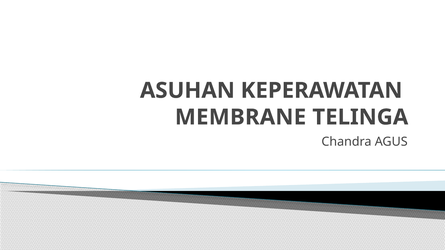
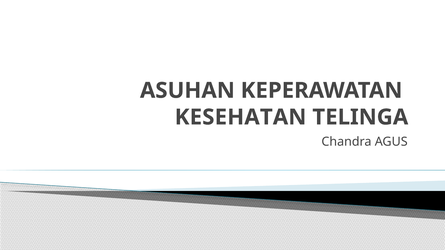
MEMBRANE: MEMBRANE -> KESEHATAN
